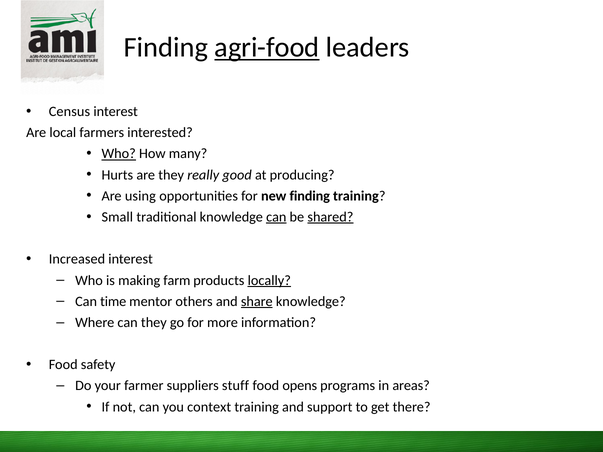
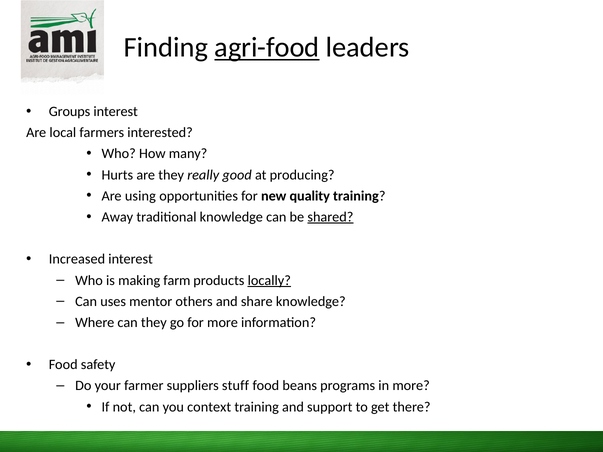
Census: Census -> Groups
Who at (119, 154) underline: present -> none
new finding: finding -> quality
Small: Small -> Away
can at (276, 217) underline: present -> none
time: time -> uses
share underline: present -> none
opens: opens -> beans
in areas: areas -> more
